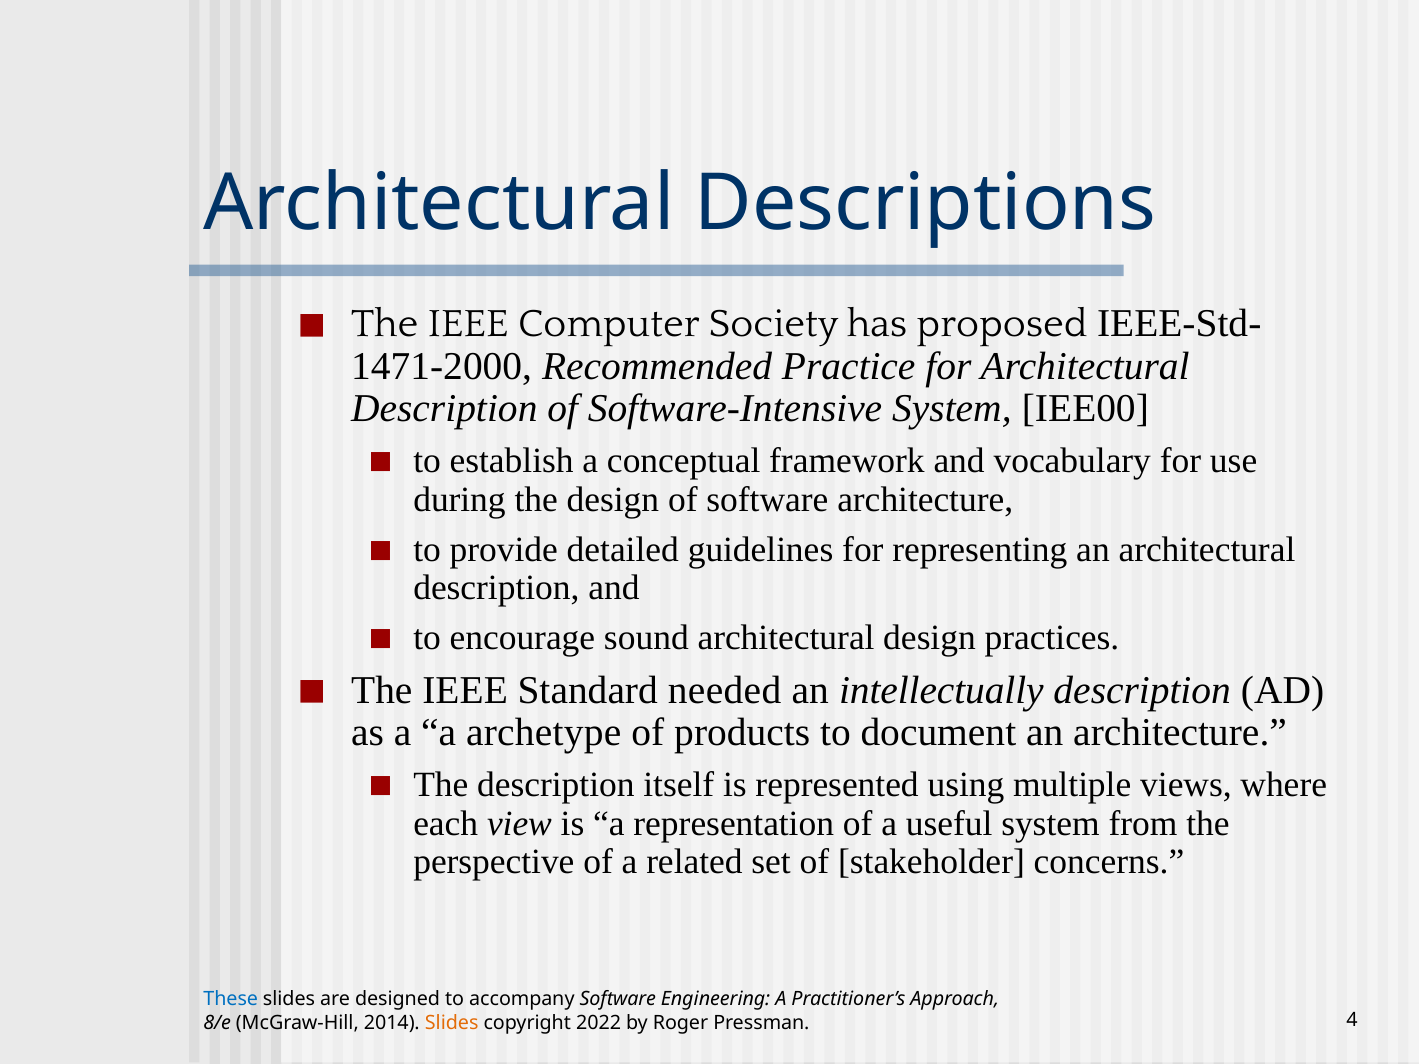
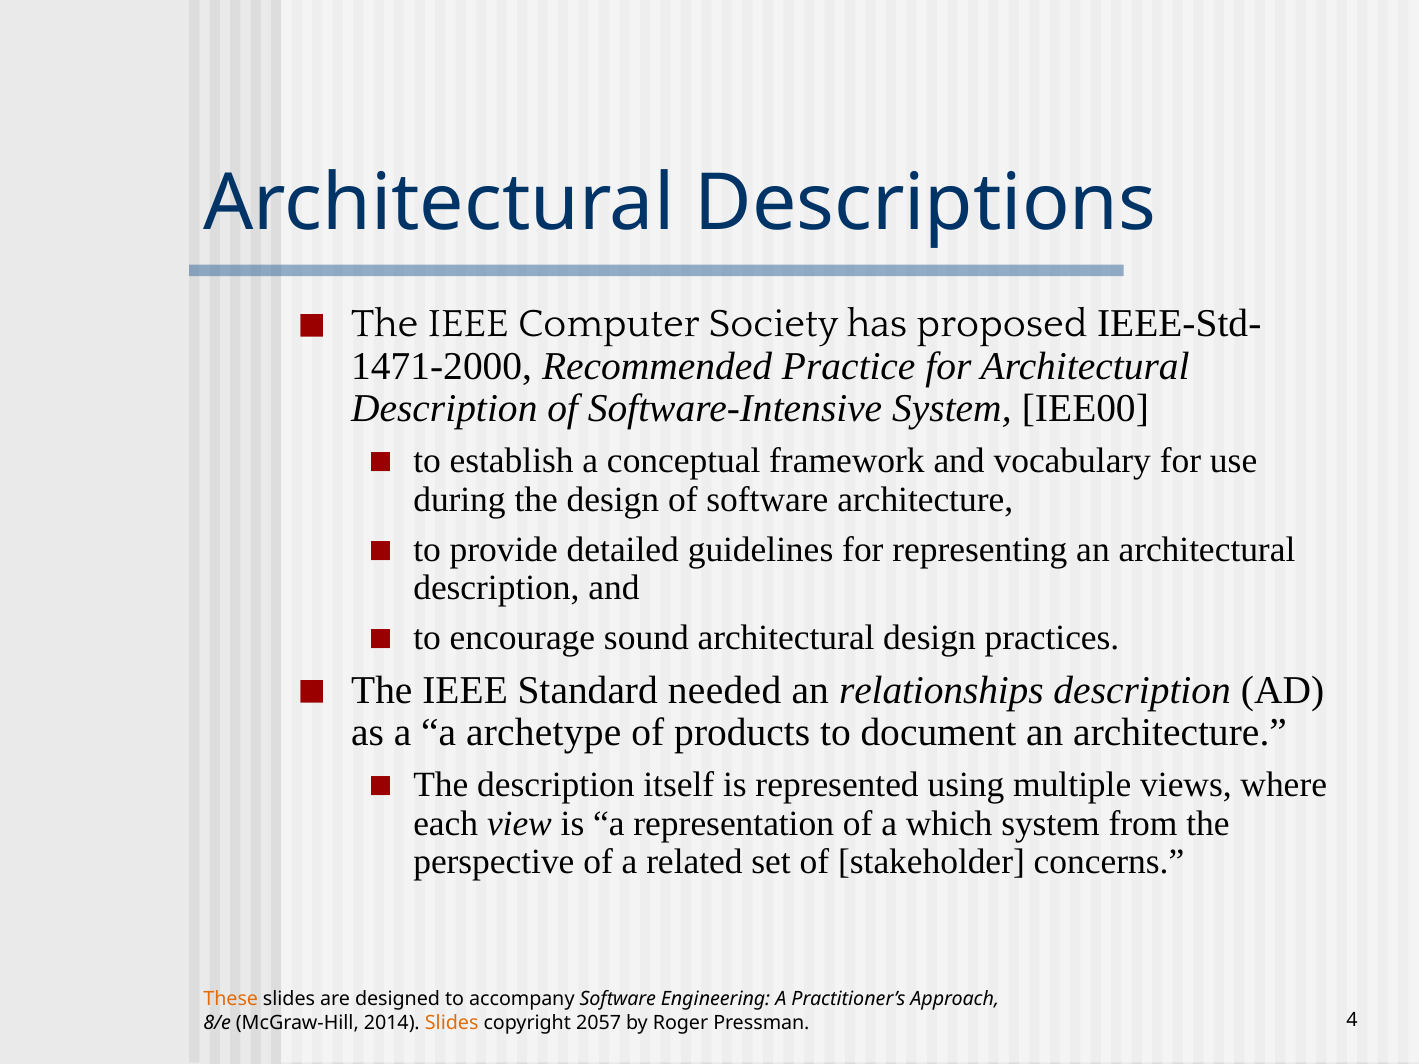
intellectually: intellectually -> relationships
useful: useful -> which
These colour: blue -> orange
2022: 2022 -> 2057
